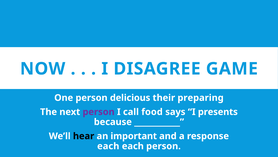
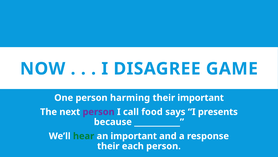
delicious: delicious -> harming
their preparing: preparing -> important
hear colour: black -> green
each at (108, 146): each -> their
